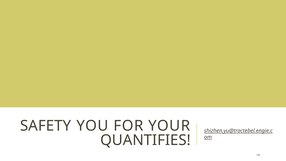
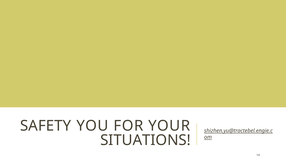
QUANTIFIES: QUANTIFIES -> SITUATIONS
